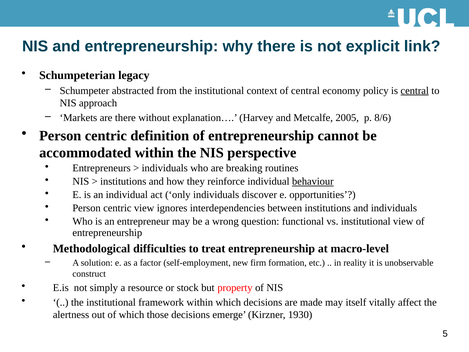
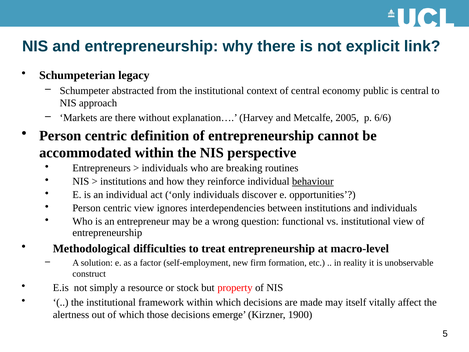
policy: policy -> public
central at (415, 91) underline: present -> none
8/6: 8/6 -> 6/6
1930: 1930 -> 1900
